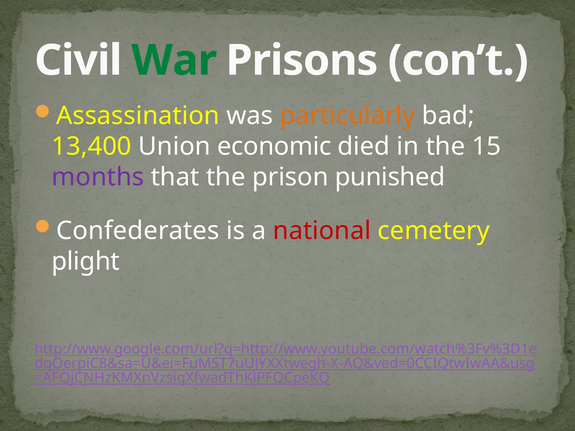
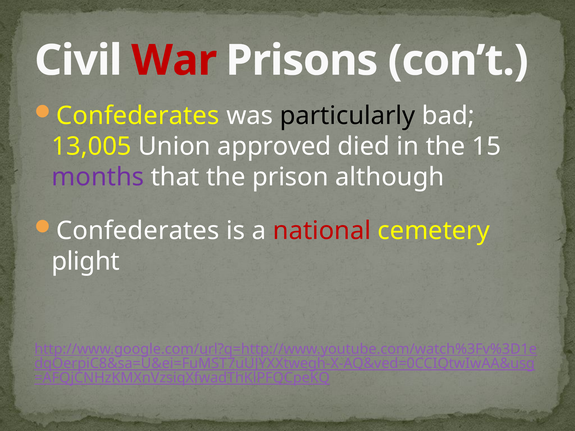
War colour: green -> red
Assassination at (138, 116): Assassination -> Confederates
particularly colour: orange -> black
13,400: 13,400 -> 13,005
economic: economic -> approved
punished: punished -> although
